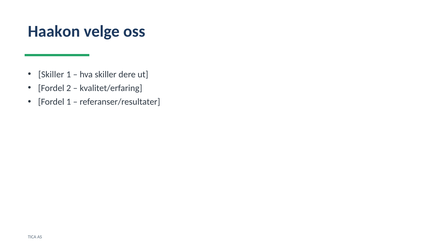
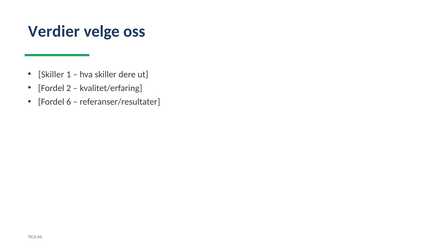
Haakon: Haakon -> Verdier
Fordel 1: 1 -> 6
